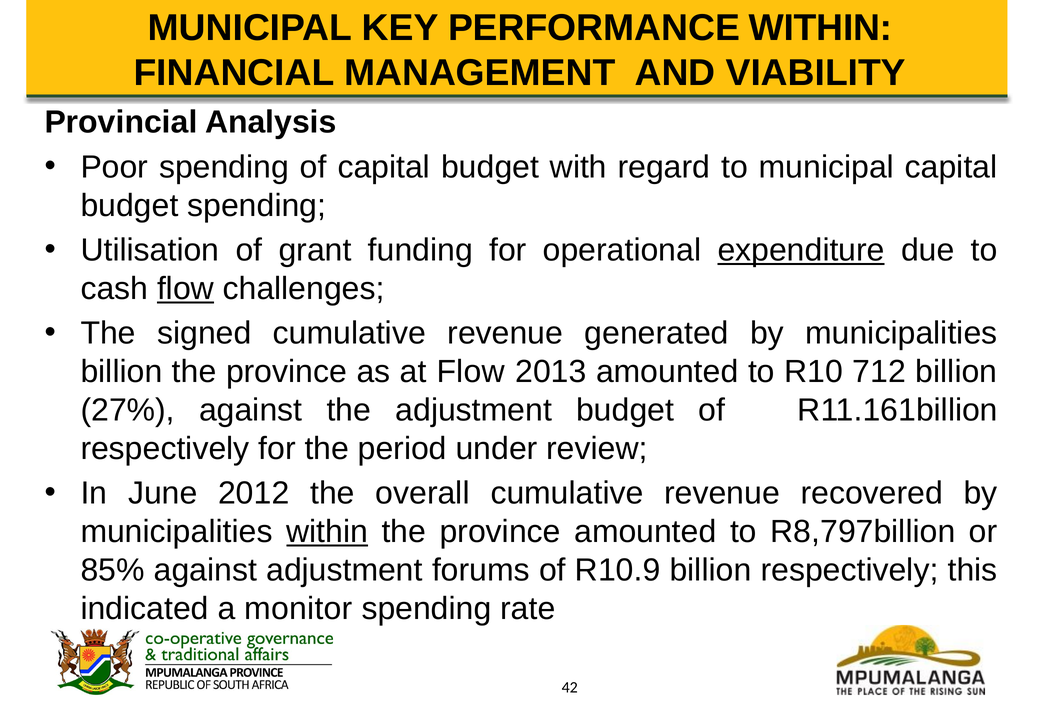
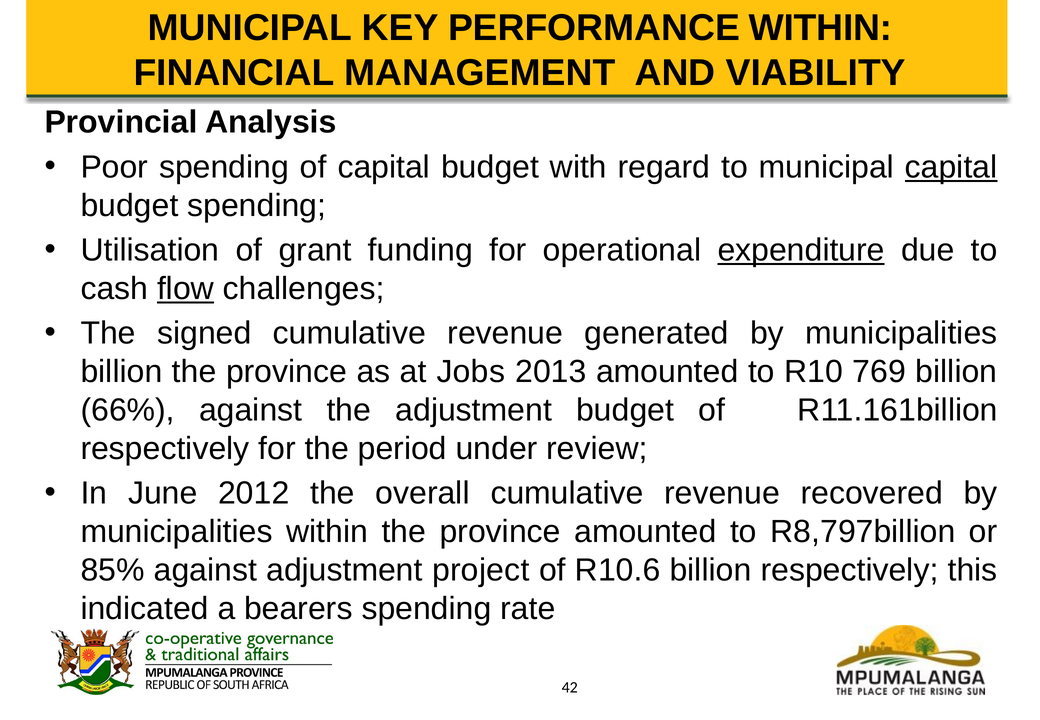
capital at (951, 167) underline: none -> present
at Flow: Flow -> Jobs
712: 712 -> 769
27%: 27% -> 66%
within at (327, 532) underline: present -> none
forums: forums -> project
R10.9: R10.9 -> R10.6
monitor: monitor -> bearers
